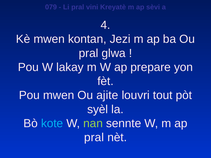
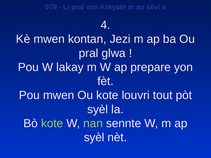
Ou ajite: ajite -> kote
kote at (52, 124) colour: light blue -> light green
pral at (94, 138): pral -> syèl
